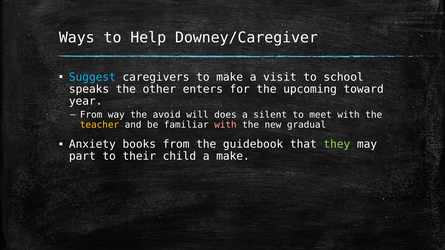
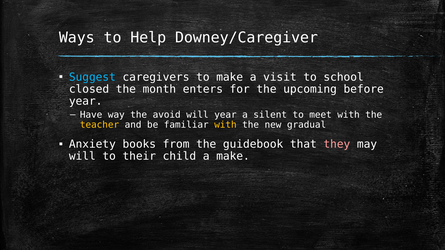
speaks: speaks -> closed
other: other -> month
toward: toward -> before
From at (91, 115): From -> Have
will does: does -> year
with at (225, 125) colour: pink -> yellow
they colour: light green -> pink
part at (82, 156): part -> will
